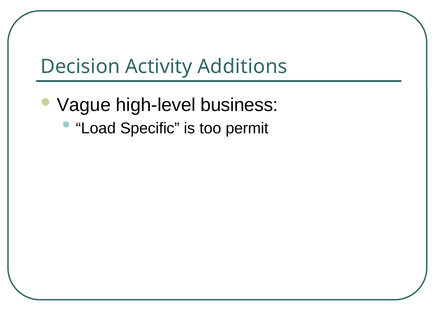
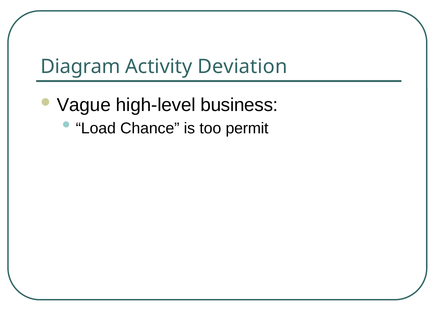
Decision: Decision -> Diagram
Additions: Additions -> Deviation
Specific: Specific -> Chance
